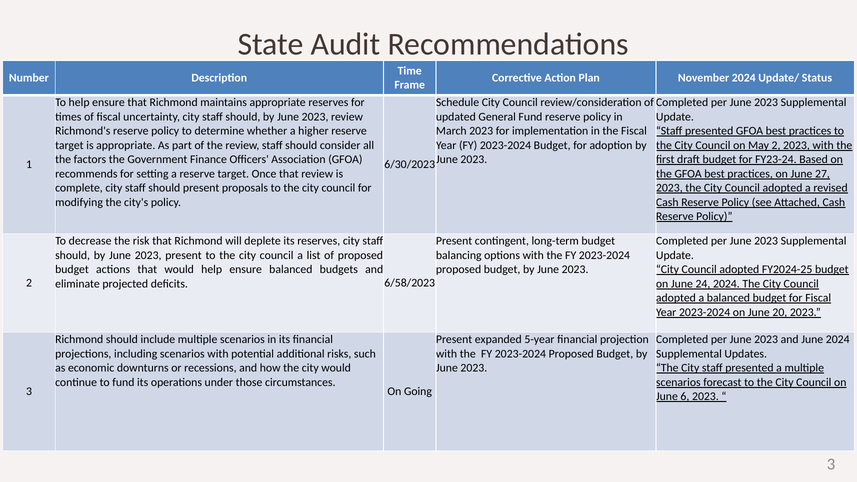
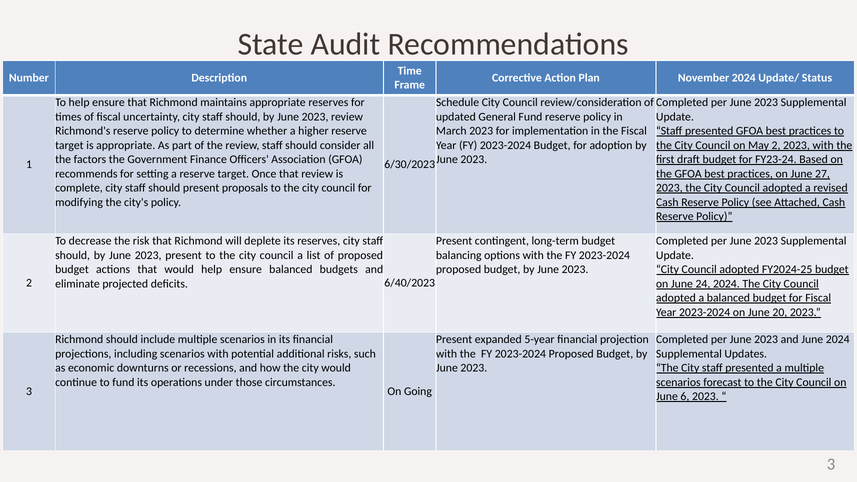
6/58/2023: 6/58/2023 -> 6/40/2023
